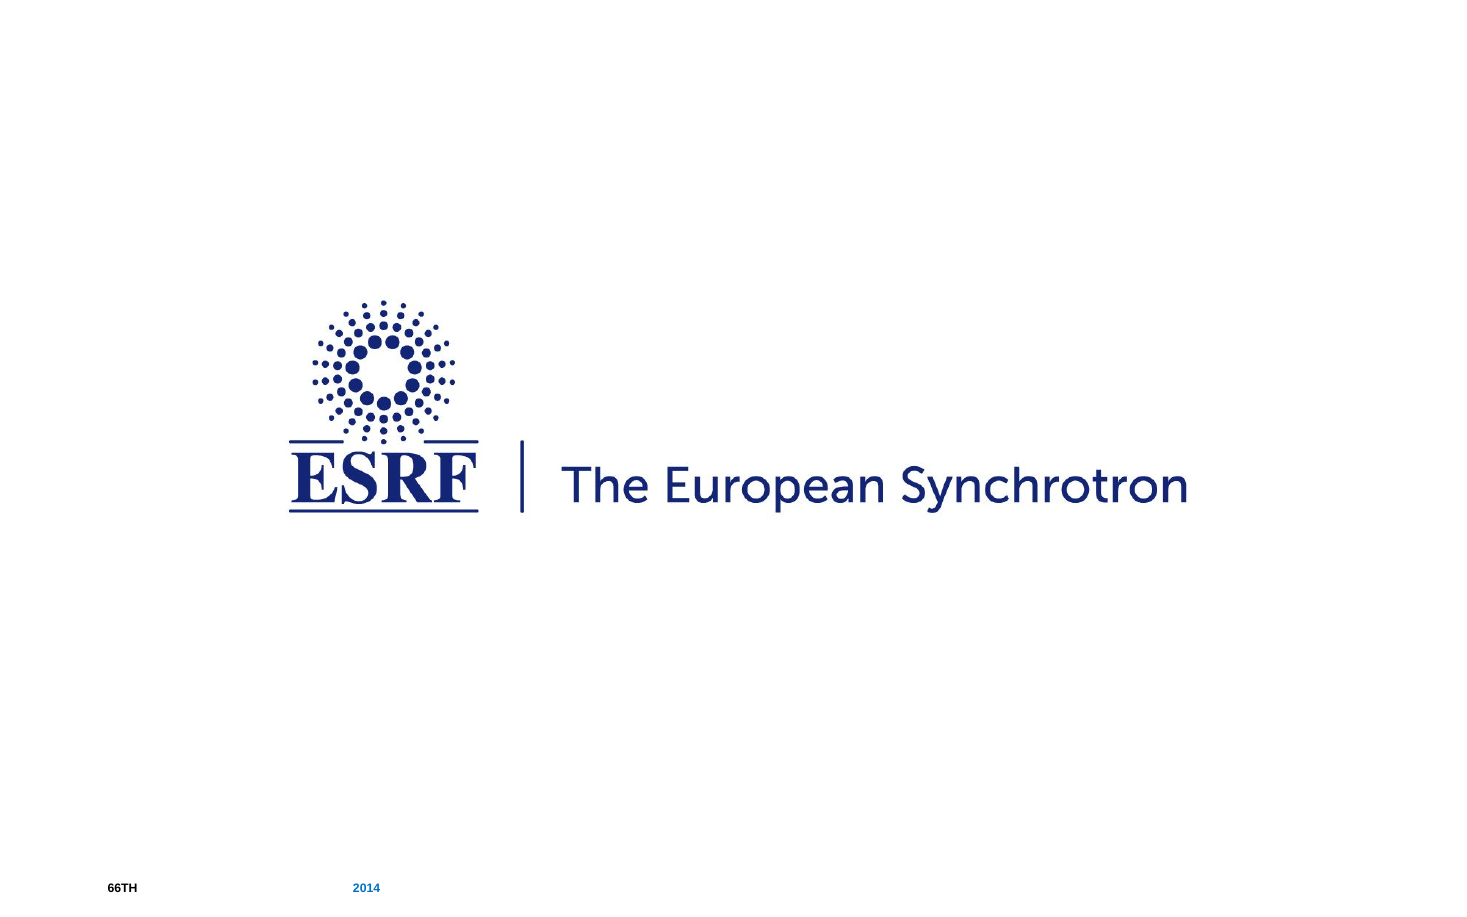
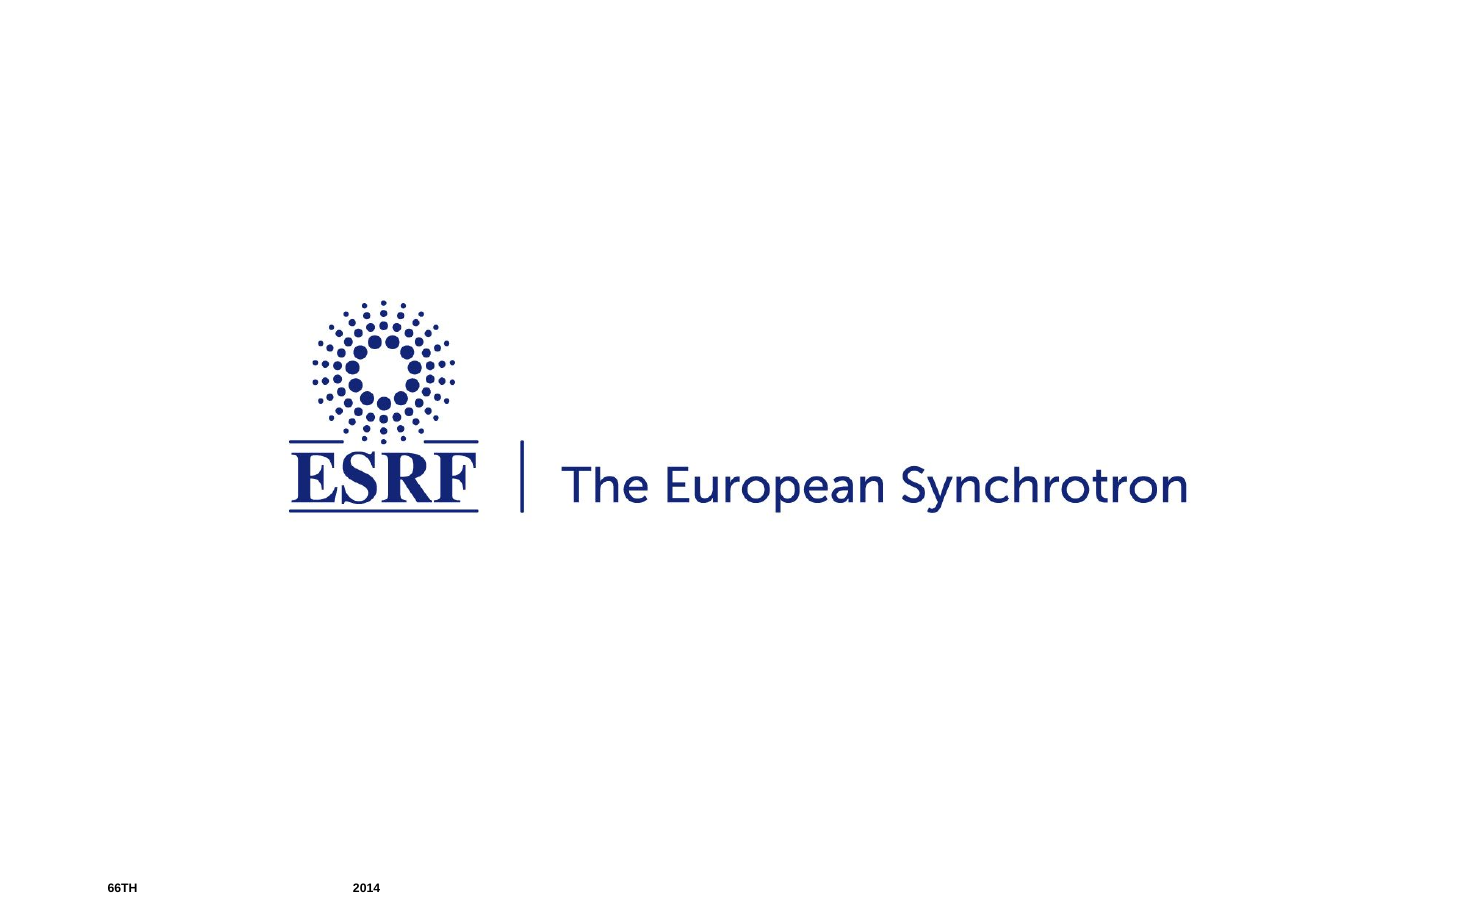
2014 colour: blue -> black
